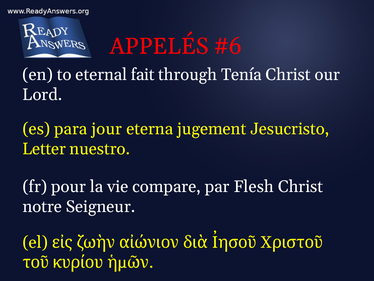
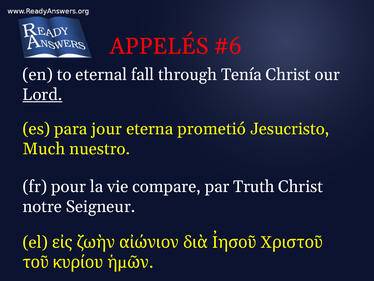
fait: fait -> fall
Lord underline: none -> present
jugement: jugement -> prometió
Letter: Letter -> Much
Flesh: Flesh -> Truth
